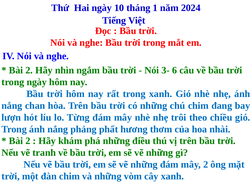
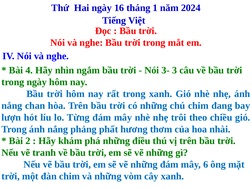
10: 10 -> 16
2 at (29, 70): 2 -> 4
6: 6 -> 3
mây 2: 2 -> 6
